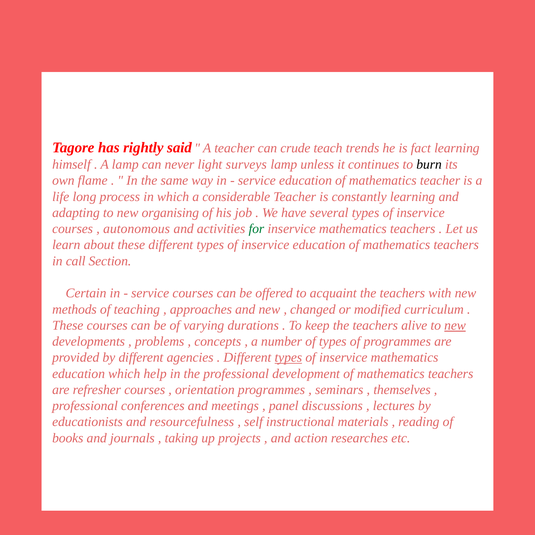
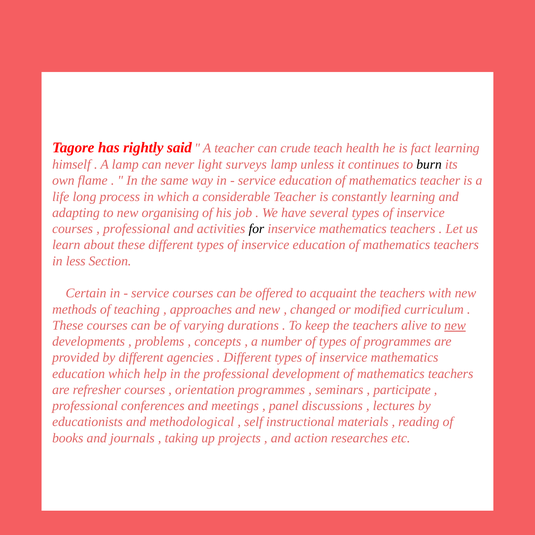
trends: trends -> health
autonomous at (137, 229): autonomous -> professional
for colour: green -> black
call: call -> less
types at (288, 358) underline: present -> none
themselves: themselves -> participate
resourcefulness: resourcefulness -> methodological
